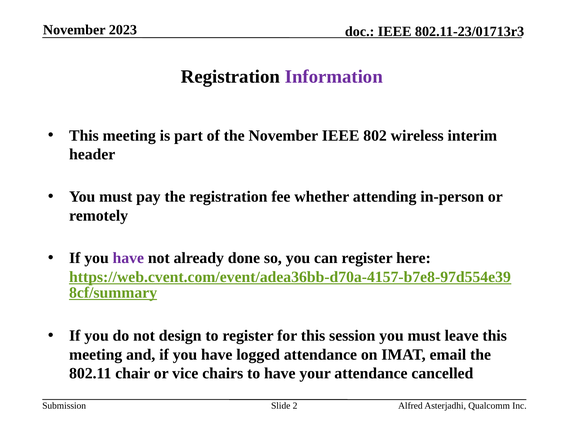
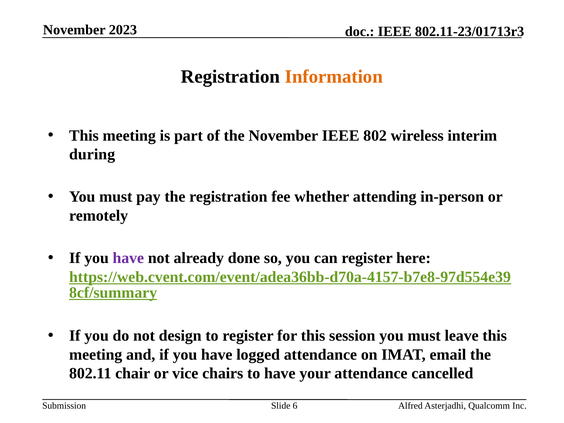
Information colour: purple -> orange
header: header -> during
2: 2 -> 6
